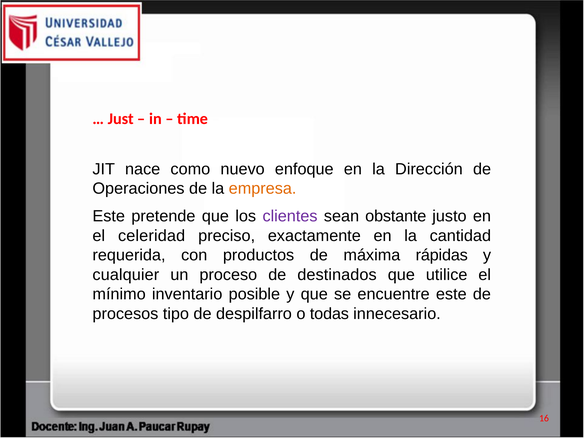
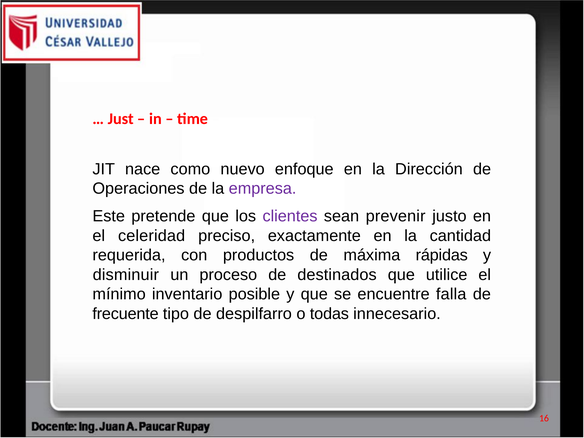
empresa colour: orange -> purple
obstante: obstante -> prevenir
cualquier: cualquier -> disminuir
encuentre este: este -> falla
procesos: procesos -> frecuente
